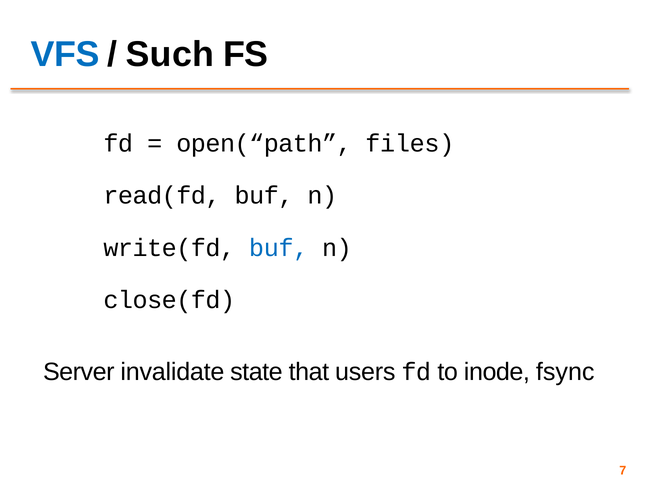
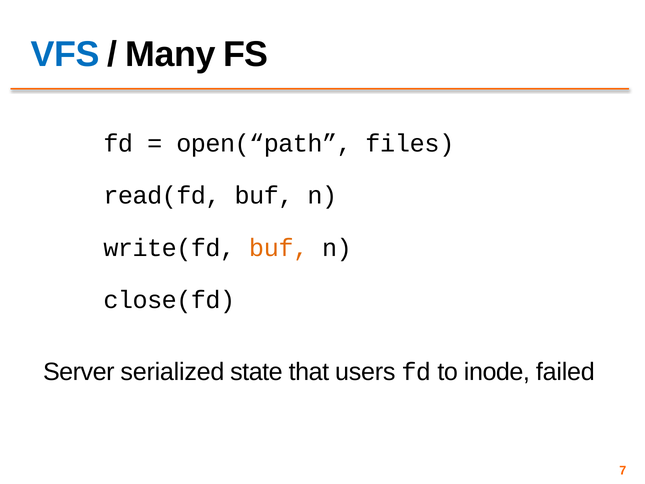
Such: Such -> Many
buf at (279, 248) colour: blue -> orange
invalidate: invalidate -> serialized
fsync: fsync -> failed
